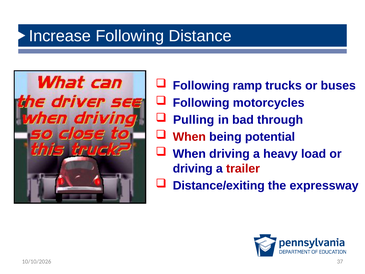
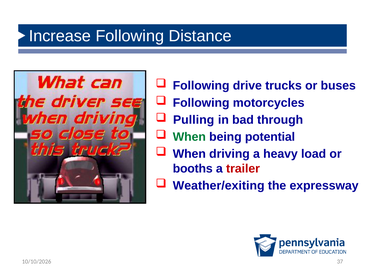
ramp: ramp -> drive
When at (189, 137) colour: red -> green
driving at (193, 168): driving -> booths
Distance/exiting: Distance/exiting -> Weather/exiting
